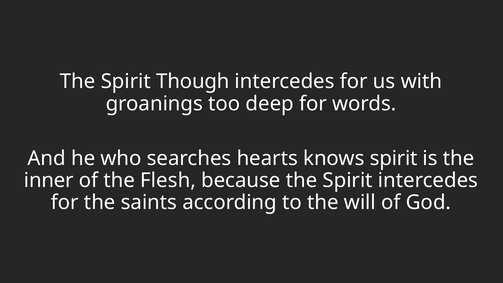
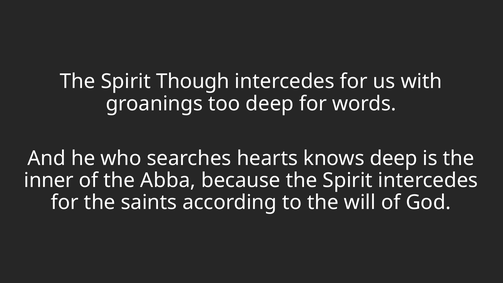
knows spirit: spirit -> deep
Flesh: Flesh -> Abba
